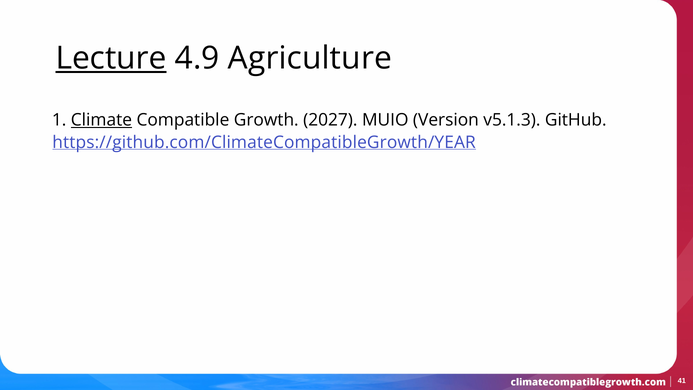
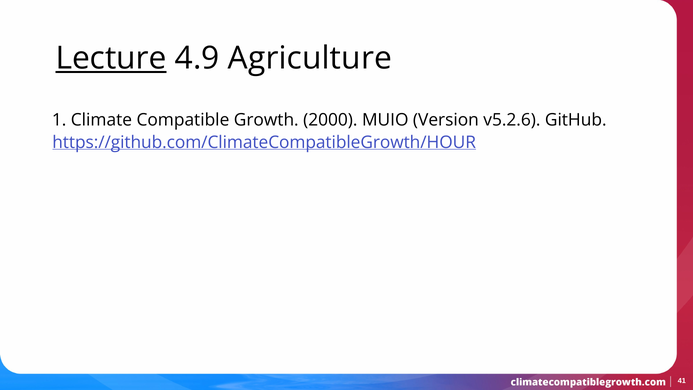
Climate underline: present -> none
2027: 2027 -> 2000
v5.1.3: v5.1.3 -> v5.2.6
https://github.com/ClimateCompatibleGrowth/YEAR: https://github.com/ClimateCompatibleGrowth/YEAR -> https://github.com/ClimateCompatibleGrowth/HOUR
